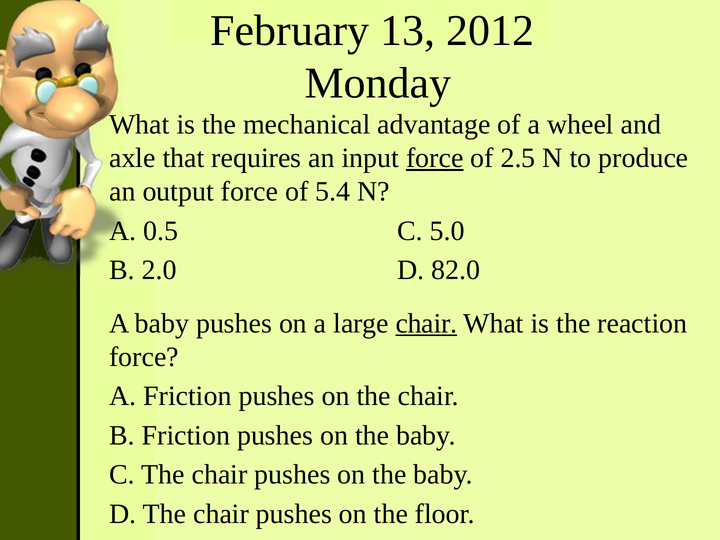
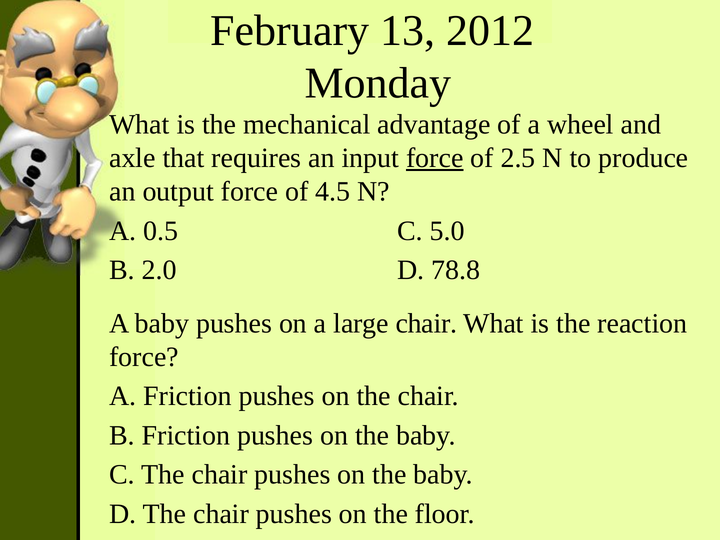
5.4: 5.4 -> 4.5
82.0: 82.0 -> 78.8
chair at (426, 323) underline: present -> none
